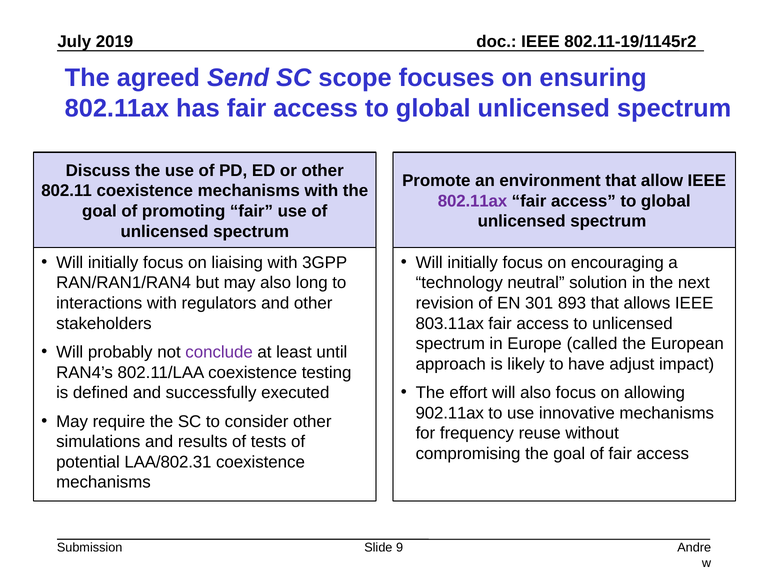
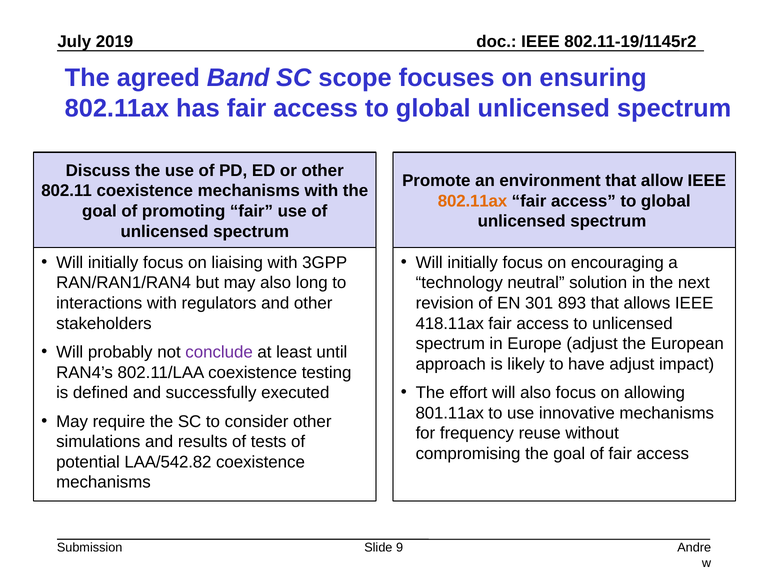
Send: Send -> Band
802.11ax at (472, 201) colour: purple -> orange
803.11ax: 803.11ax -> 418.11ax
Europe called: called -> adjust
902.11ax: 902.11ax -> 801.11ax
LAA/802.31: LAA/802.31 -> LAA/542.82
